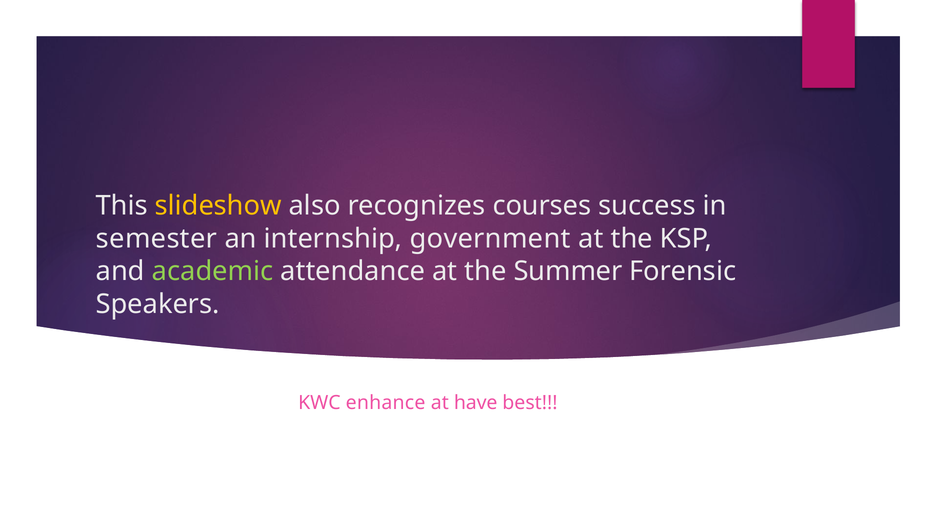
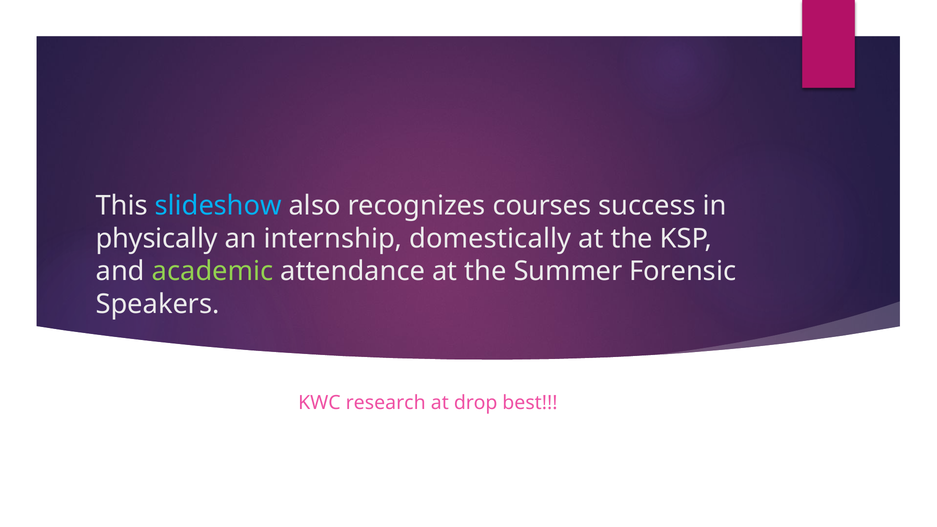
slideshow colour: yellow -> light blue
semester: semester -> physically
government: government -> domestically
enhance: enhance -> research
have: have -> drop
